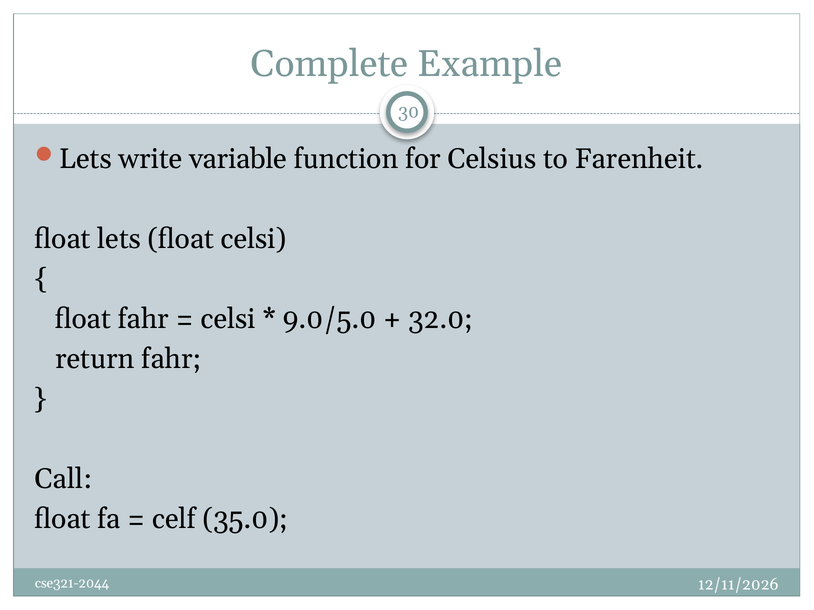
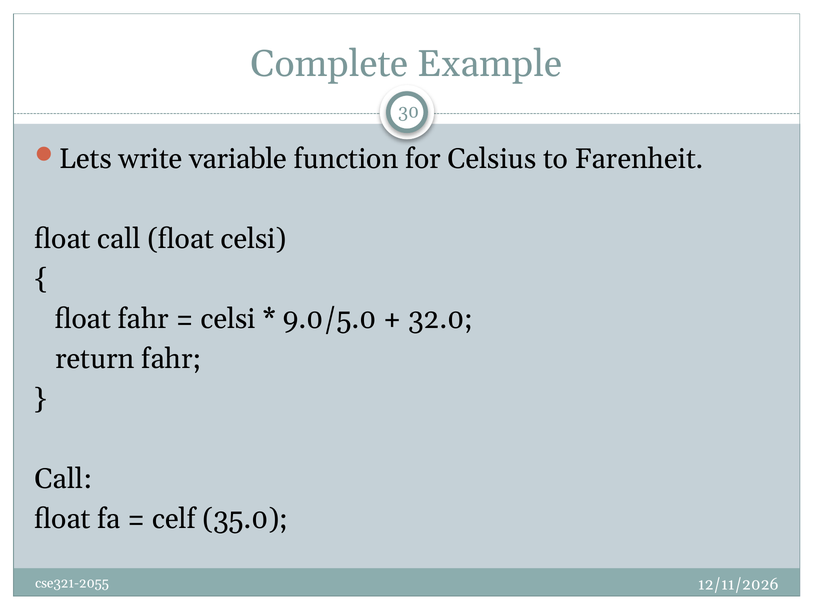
float lets: lets -> call
cse321-2044: cse321-2044 -> cse321-2055
